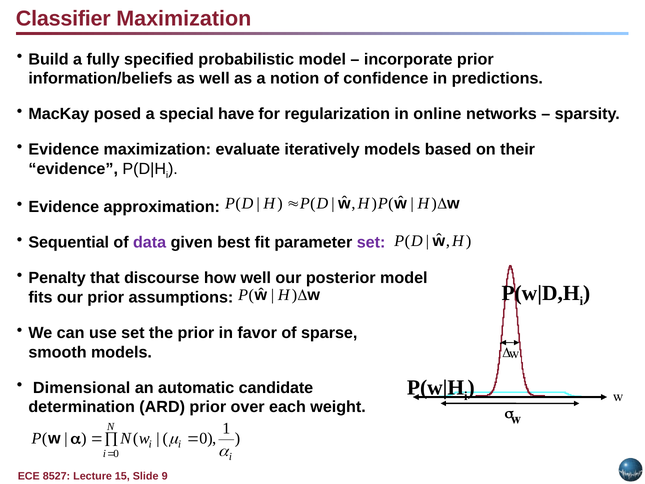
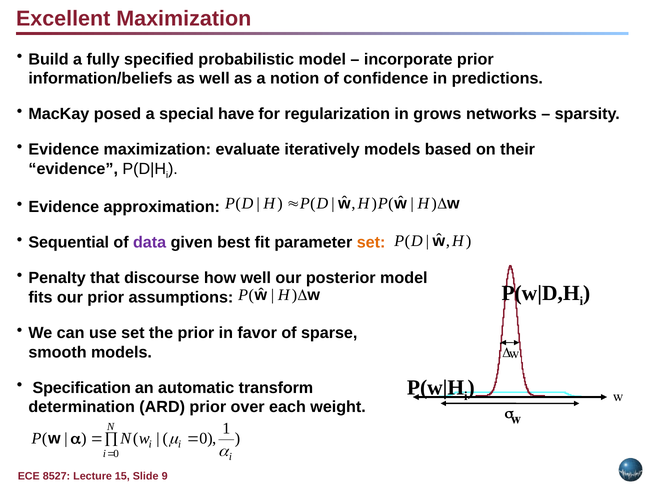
Classifier: Classifier -> Excellent
online: online -> grows
set at (371, 242) colour: purple -> orange
Dimensional: Dimensional -> Specification
candidate: candidate -> transform
